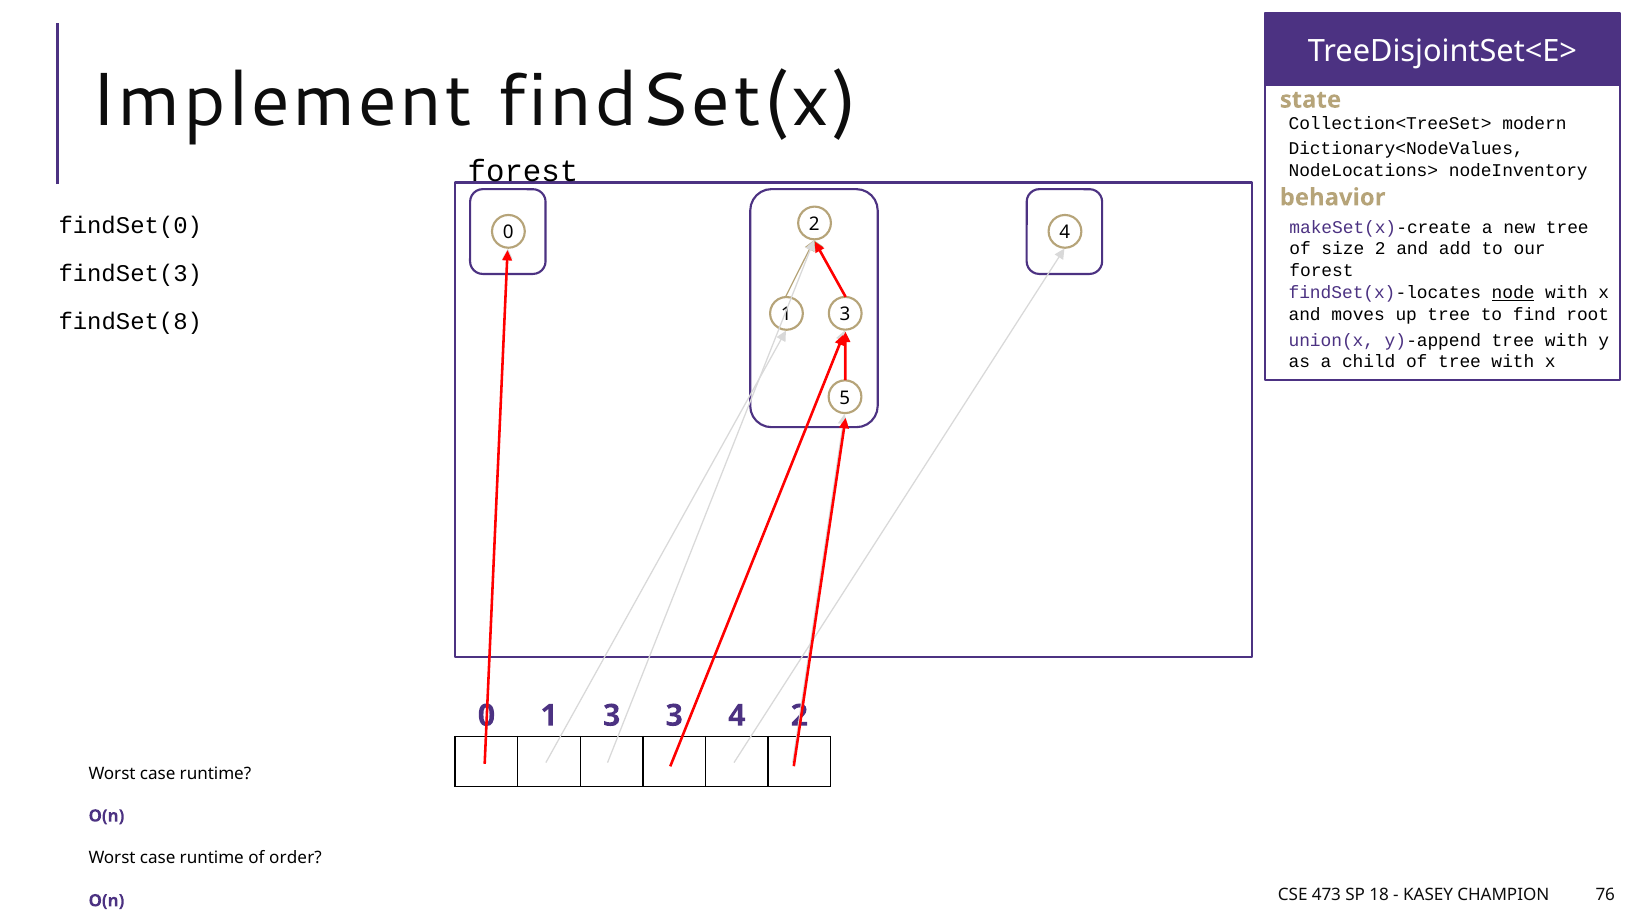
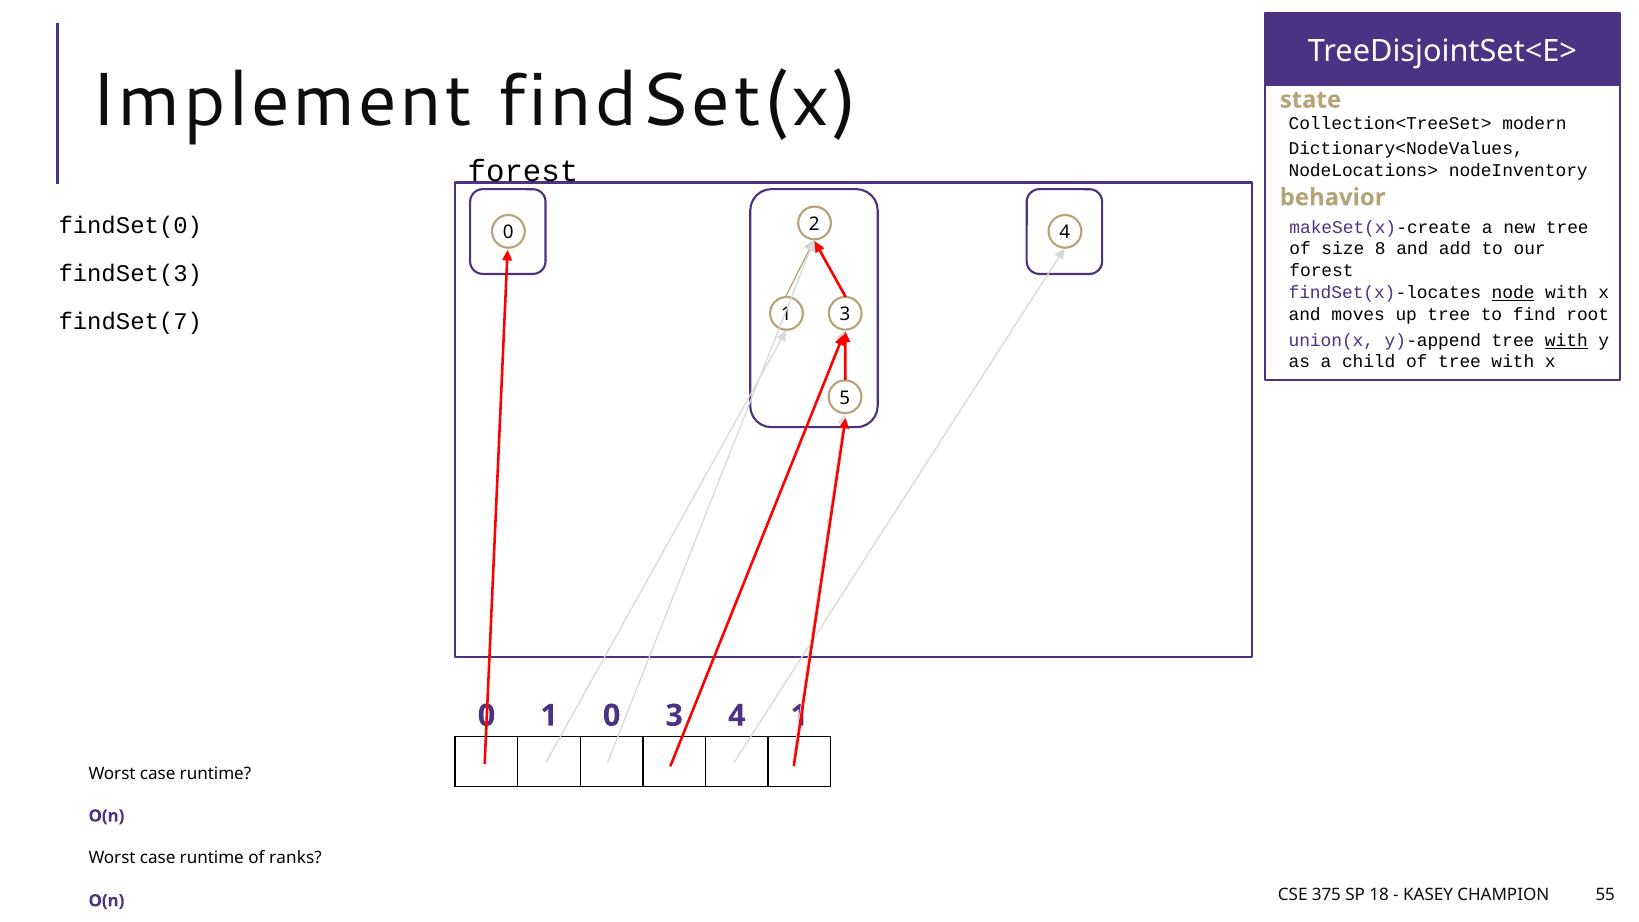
size 2: 2 -> 8
findSet(8: findSet(8 -> findSet(7
with at (1566, 340) underline: none -> present
1 3: 3 -> 0
4 2: 2 -> 1
order: order -> ranks
473: 473 -> 375
76: 76 -> 55
